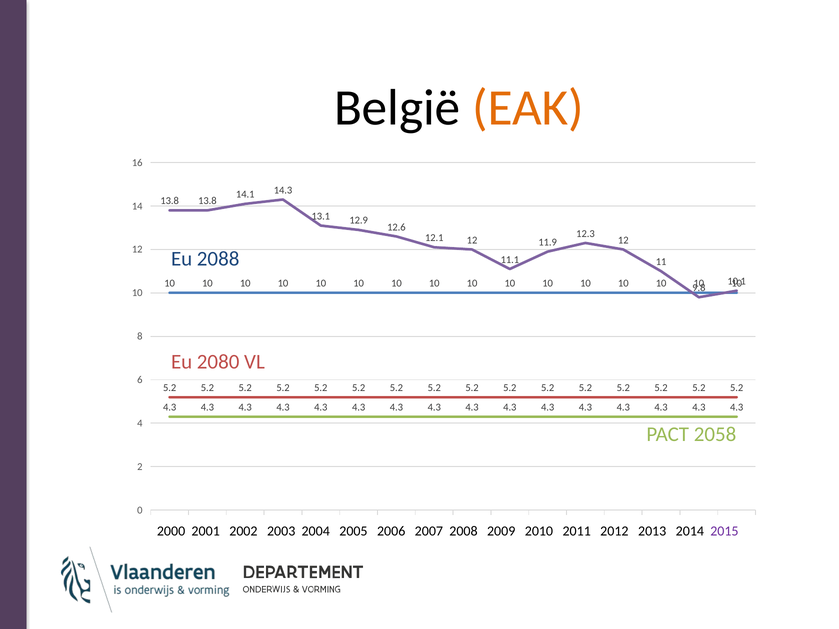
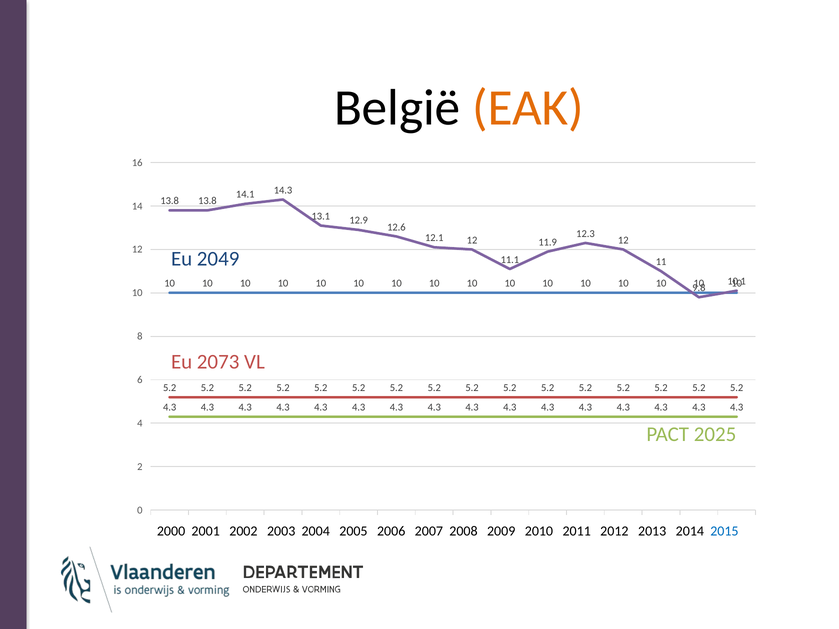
2088: 2088 -> 2049
2080: 2080 -> 2073
2058: 2058 -> 2025
2015 colour: purple -> blue
